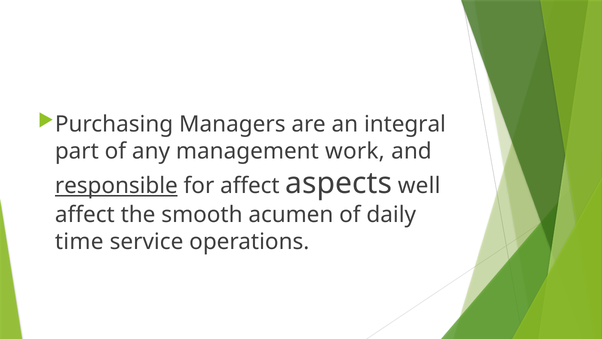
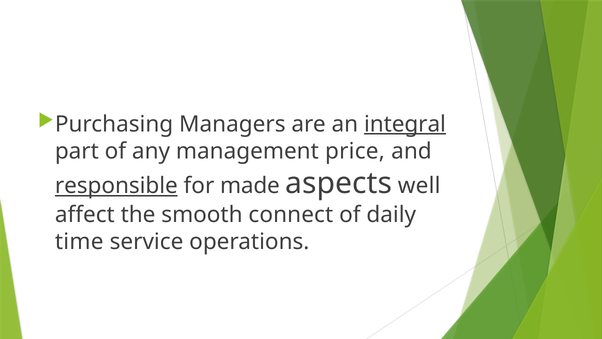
integral underline: none -> present
work: work -> price
for affect: affect -> made
acumen: acumen -> connect
